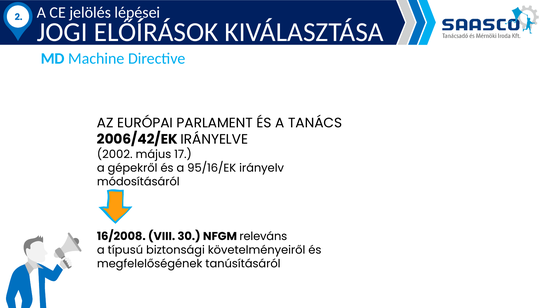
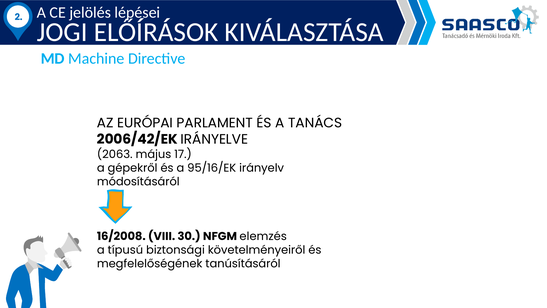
2002: 2002 -> 2063
releváns: releváns -> elemzés
